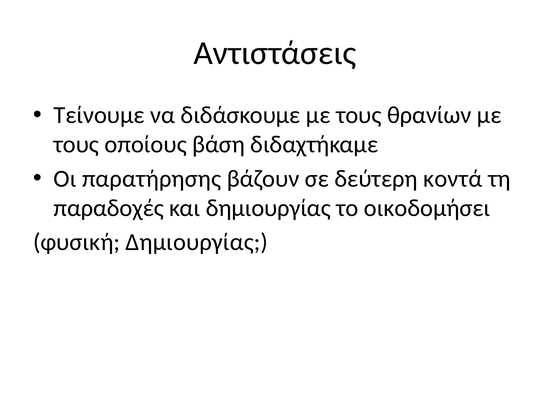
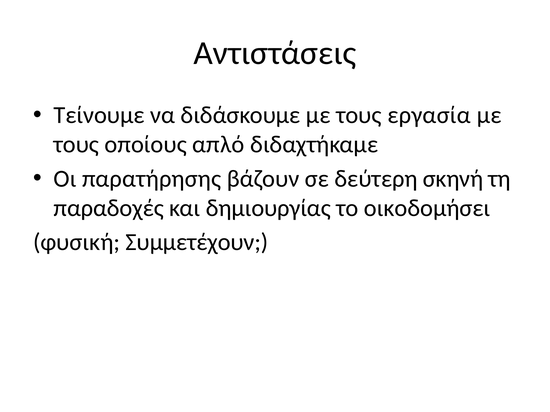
θρανίων: θρανίων -> εργασία
βάση: βάση -> απλό
κοντά: κοντά -> σκηνή
φυσική Δημιουργίας: Δημιουργίας -> Συμμετέχουν
